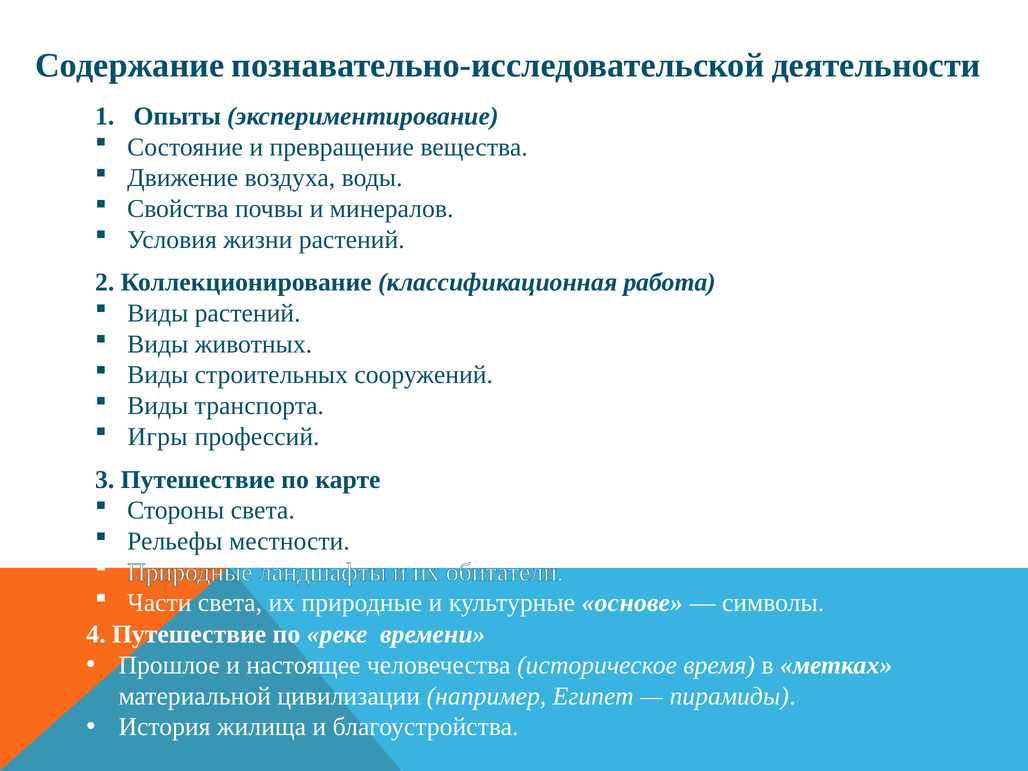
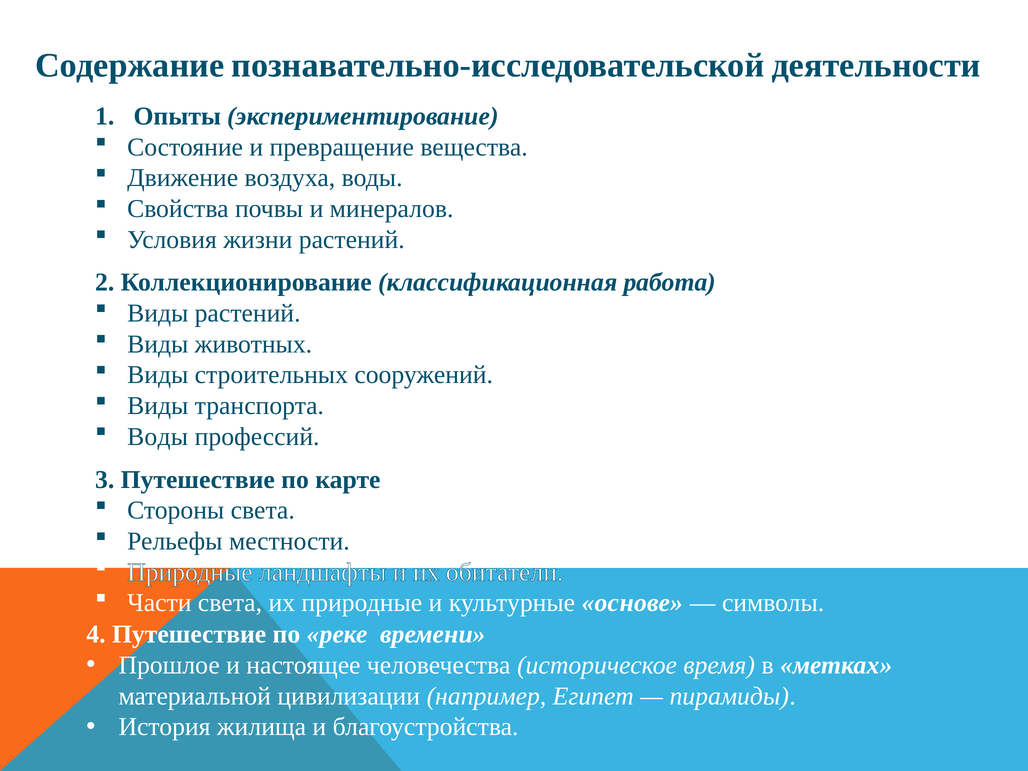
Игры at (158, 437): Игры -> Воды
